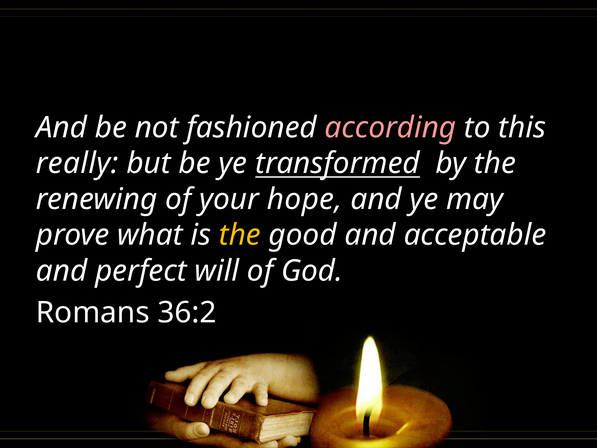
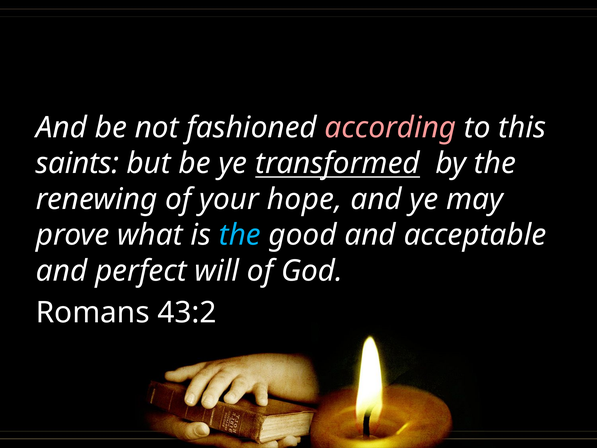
really: really -> saints
the at (240, 235) colour: yellow -> light blue
36:2: 36:2 -> 43:2
